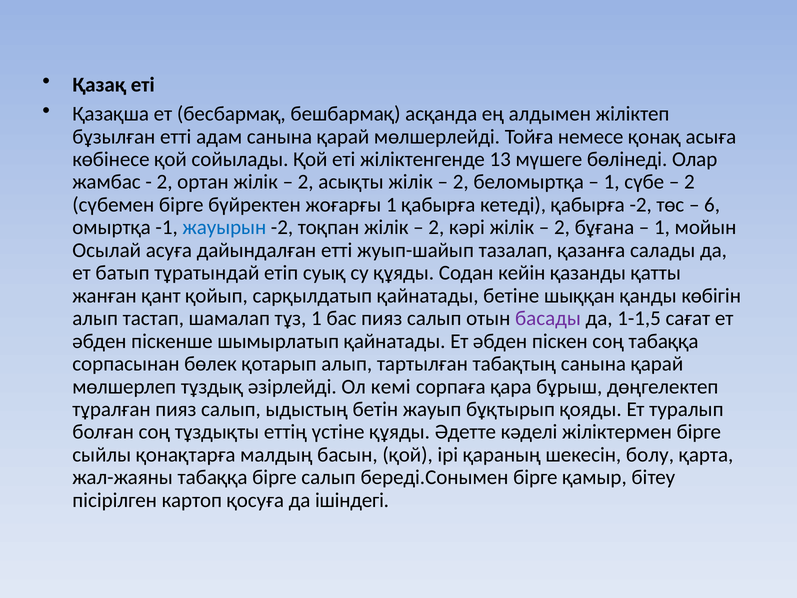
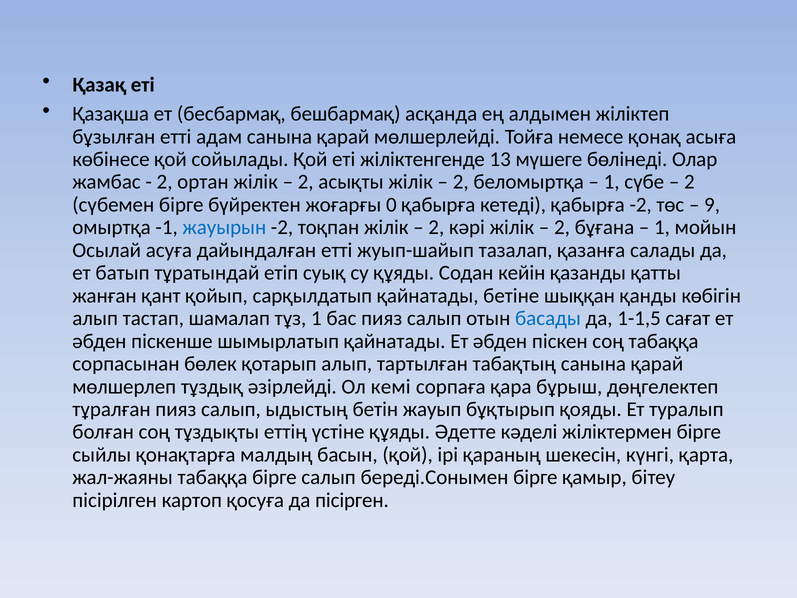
жоғарғы 1: 1 -> 0
6: 6 -> 9
басады colour: purple -> blue
болу: болу -> күнгі
ішіндегі: ішіндегі -> пісірген
